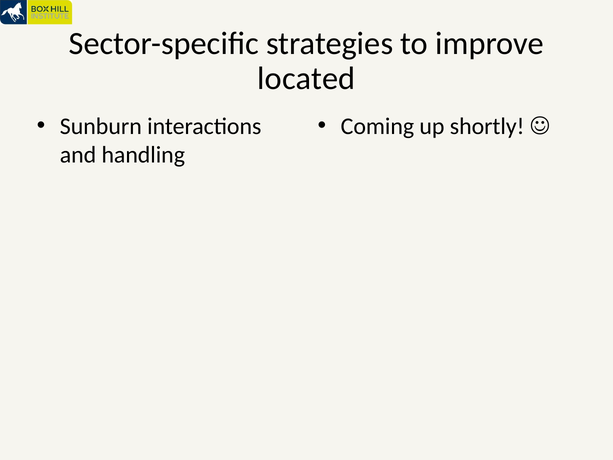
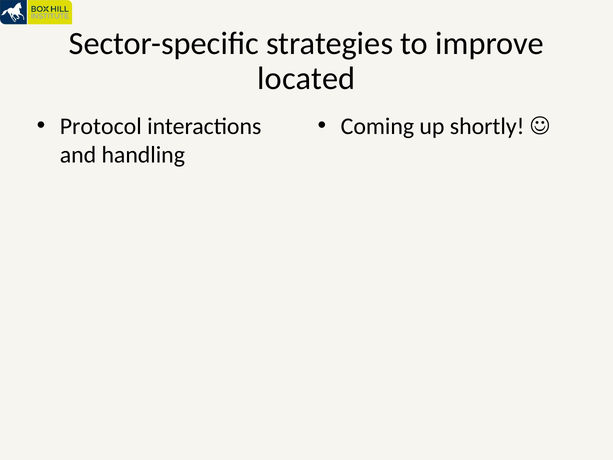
Sunburn: Sunburn -> Protocol
